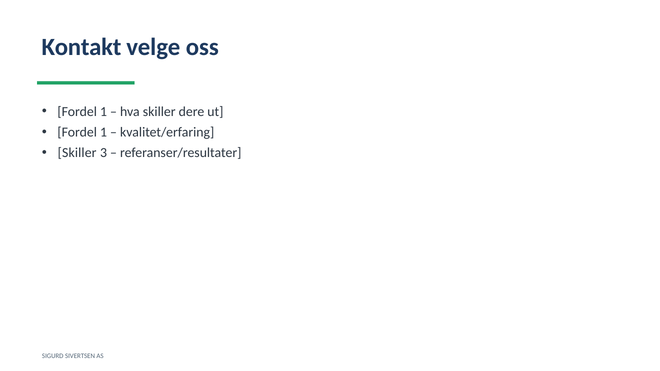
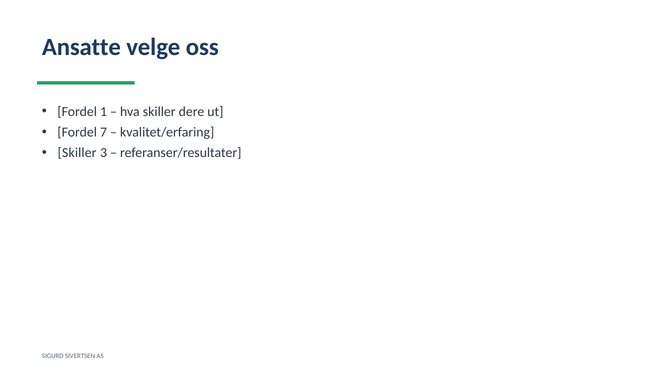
Kontakt: Kontakt -> Ansatte
1 at (103, 132): 1 -> 7
